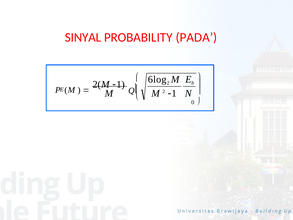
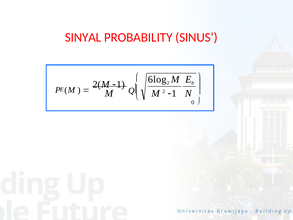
PADA: PADA -> SINUS
